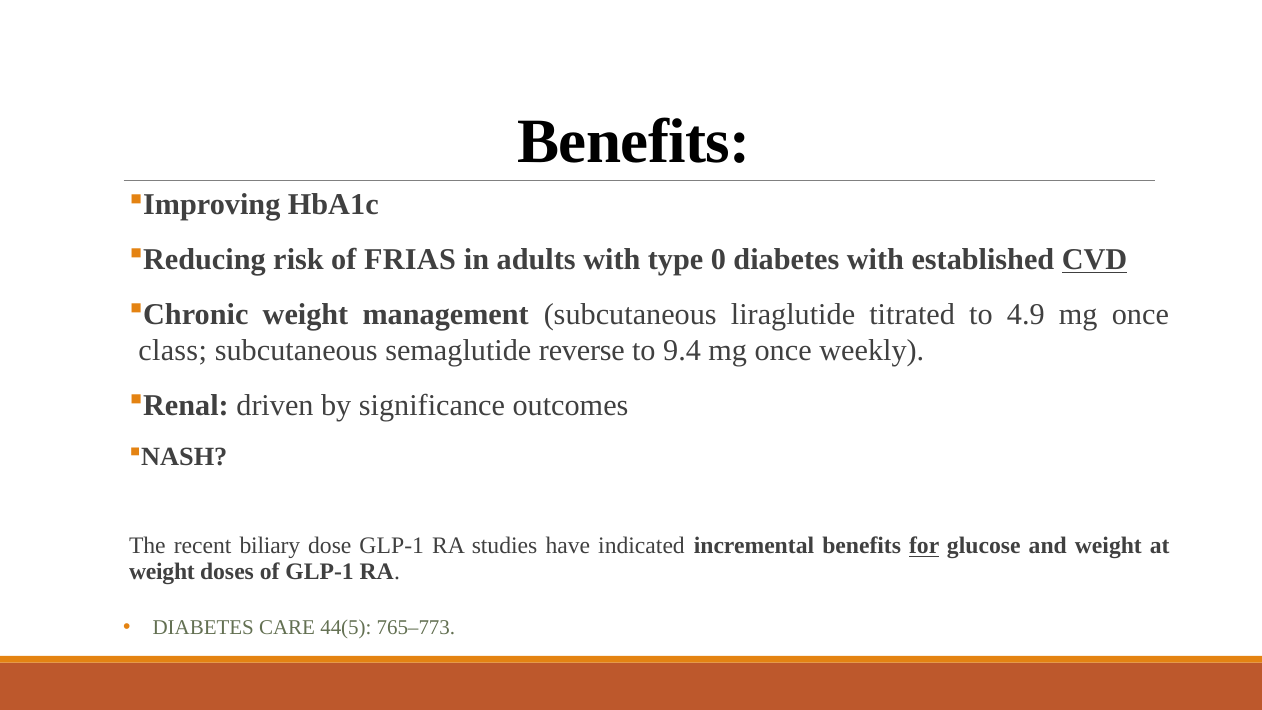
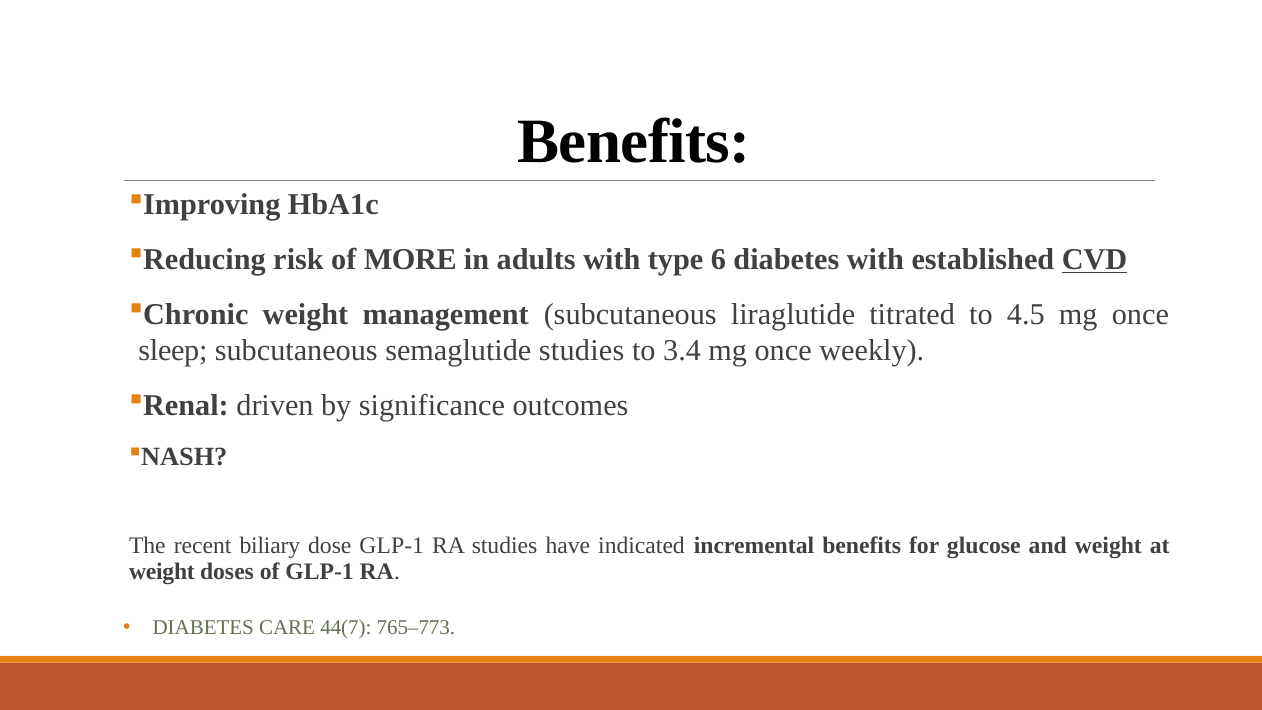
FRIAS: FRIAS -> MORE
0: 0 -> 6
4.9: 4.9 -> 4.5
class: class -> sleep
semaglutide reverse: reverse -> studies
9.4: 9.4 -> 3.4
for underline: present -> none
44(5: 44(5 -> 44(7
